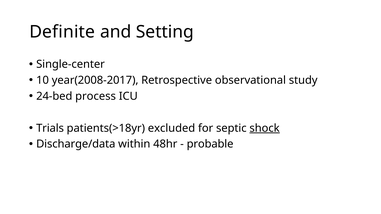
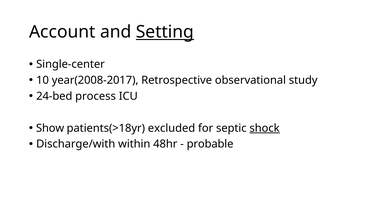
Definite: Definite -> Account
Setting underline: none -> present
Trials: Trials -> Show
Discharge/data: Discharge/data -> Discharge/with
